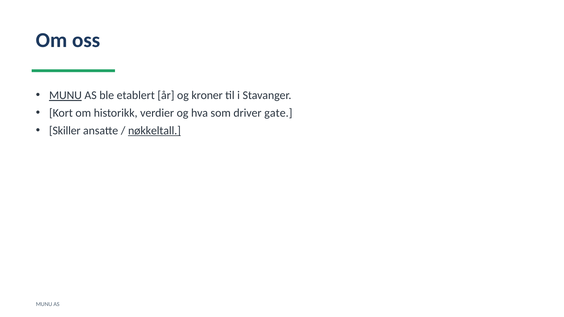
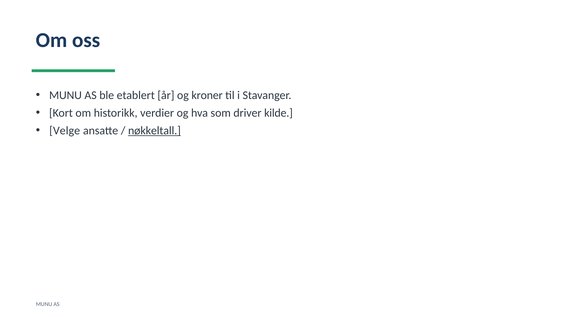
MUNU at (65, 96) underline: present -> none
gate: gate -> kilde
Skiller: Skiller -> Velge
